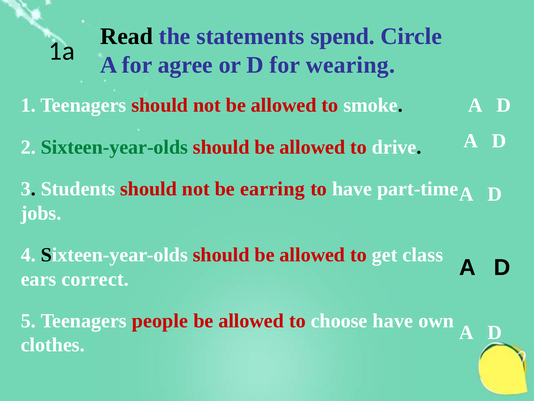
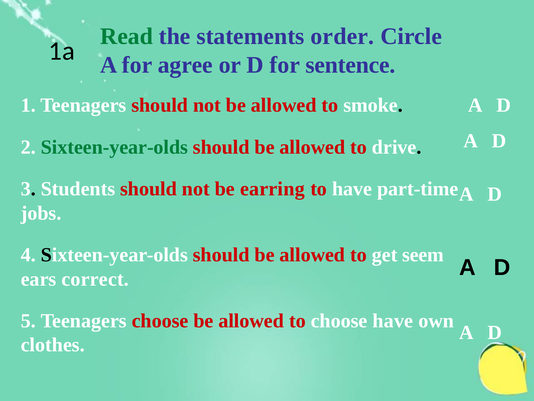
Read colour: black -> green
spend: spend -> order
wearing: wearing -> sentence
class: class -> seem
Teenagers people: people -> choose
